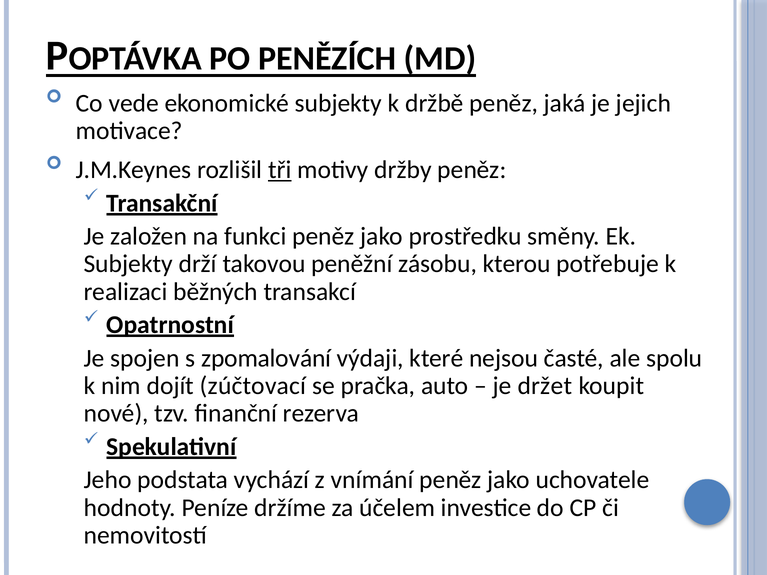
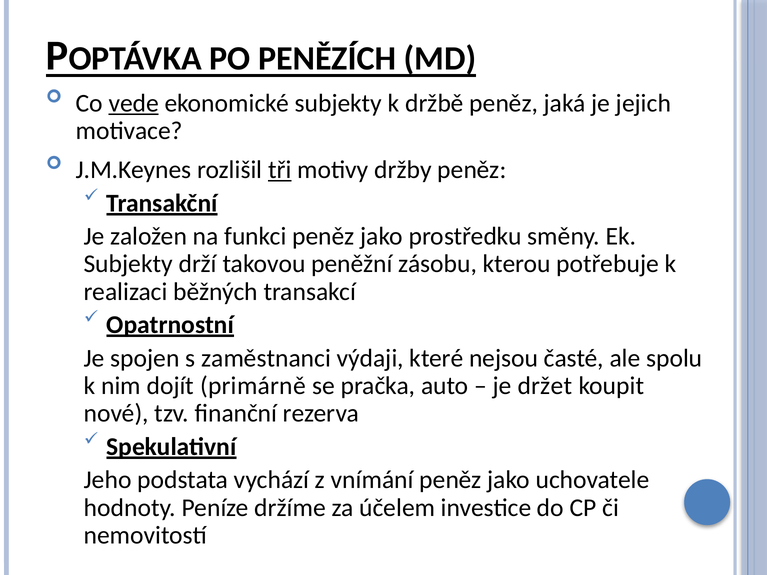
vede underline: none -> present
zpomalování: zpomalování -> zaměstnanci
zúčtovací: zúčtovací -> primárně
